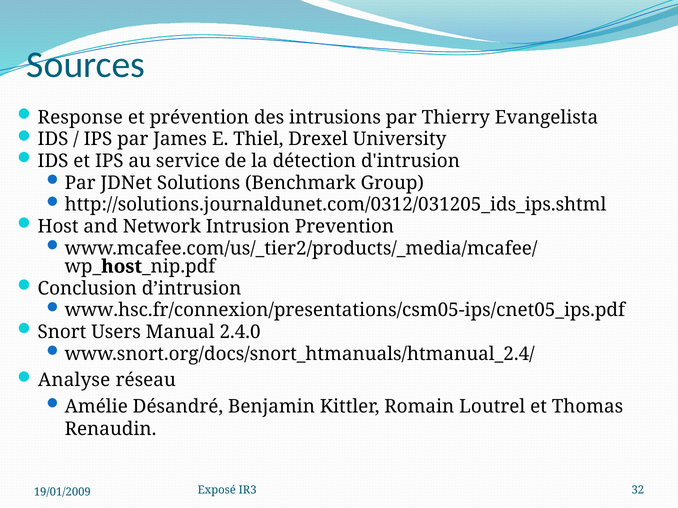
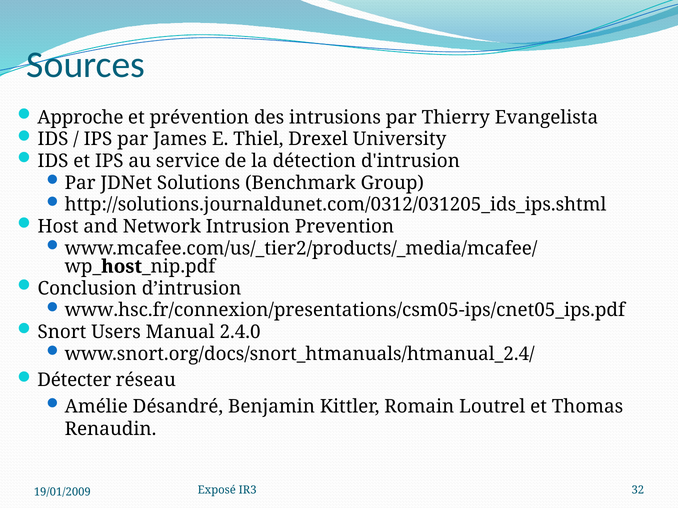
Response: Response -> Approche
Analyse: Analyse -> Détecter
